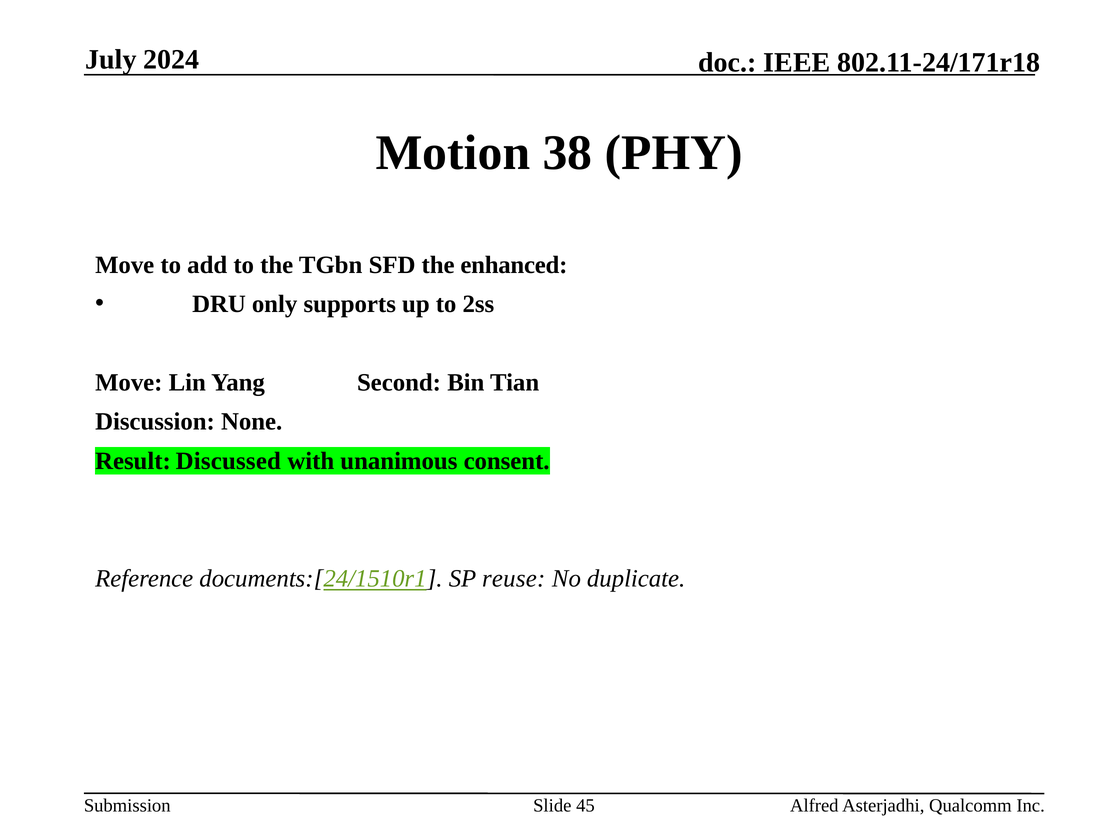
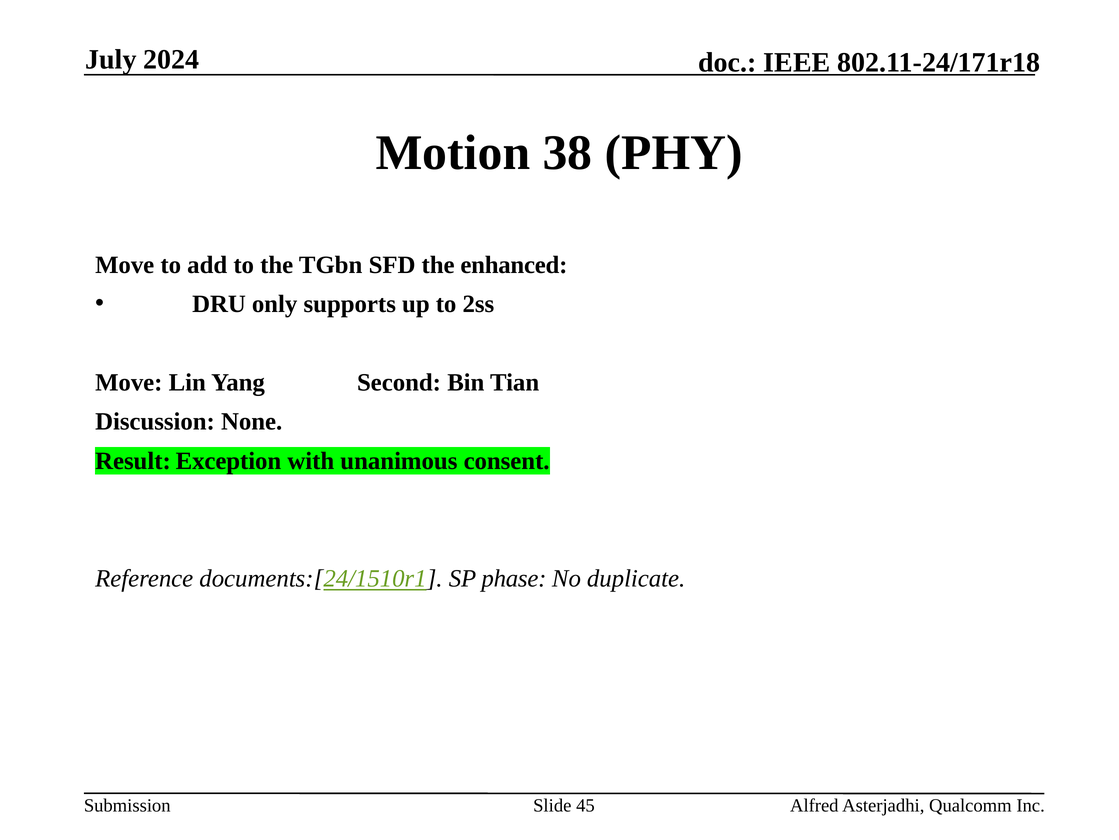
Discussed: Discussed -> Exception
reuse: reuse -> phase
